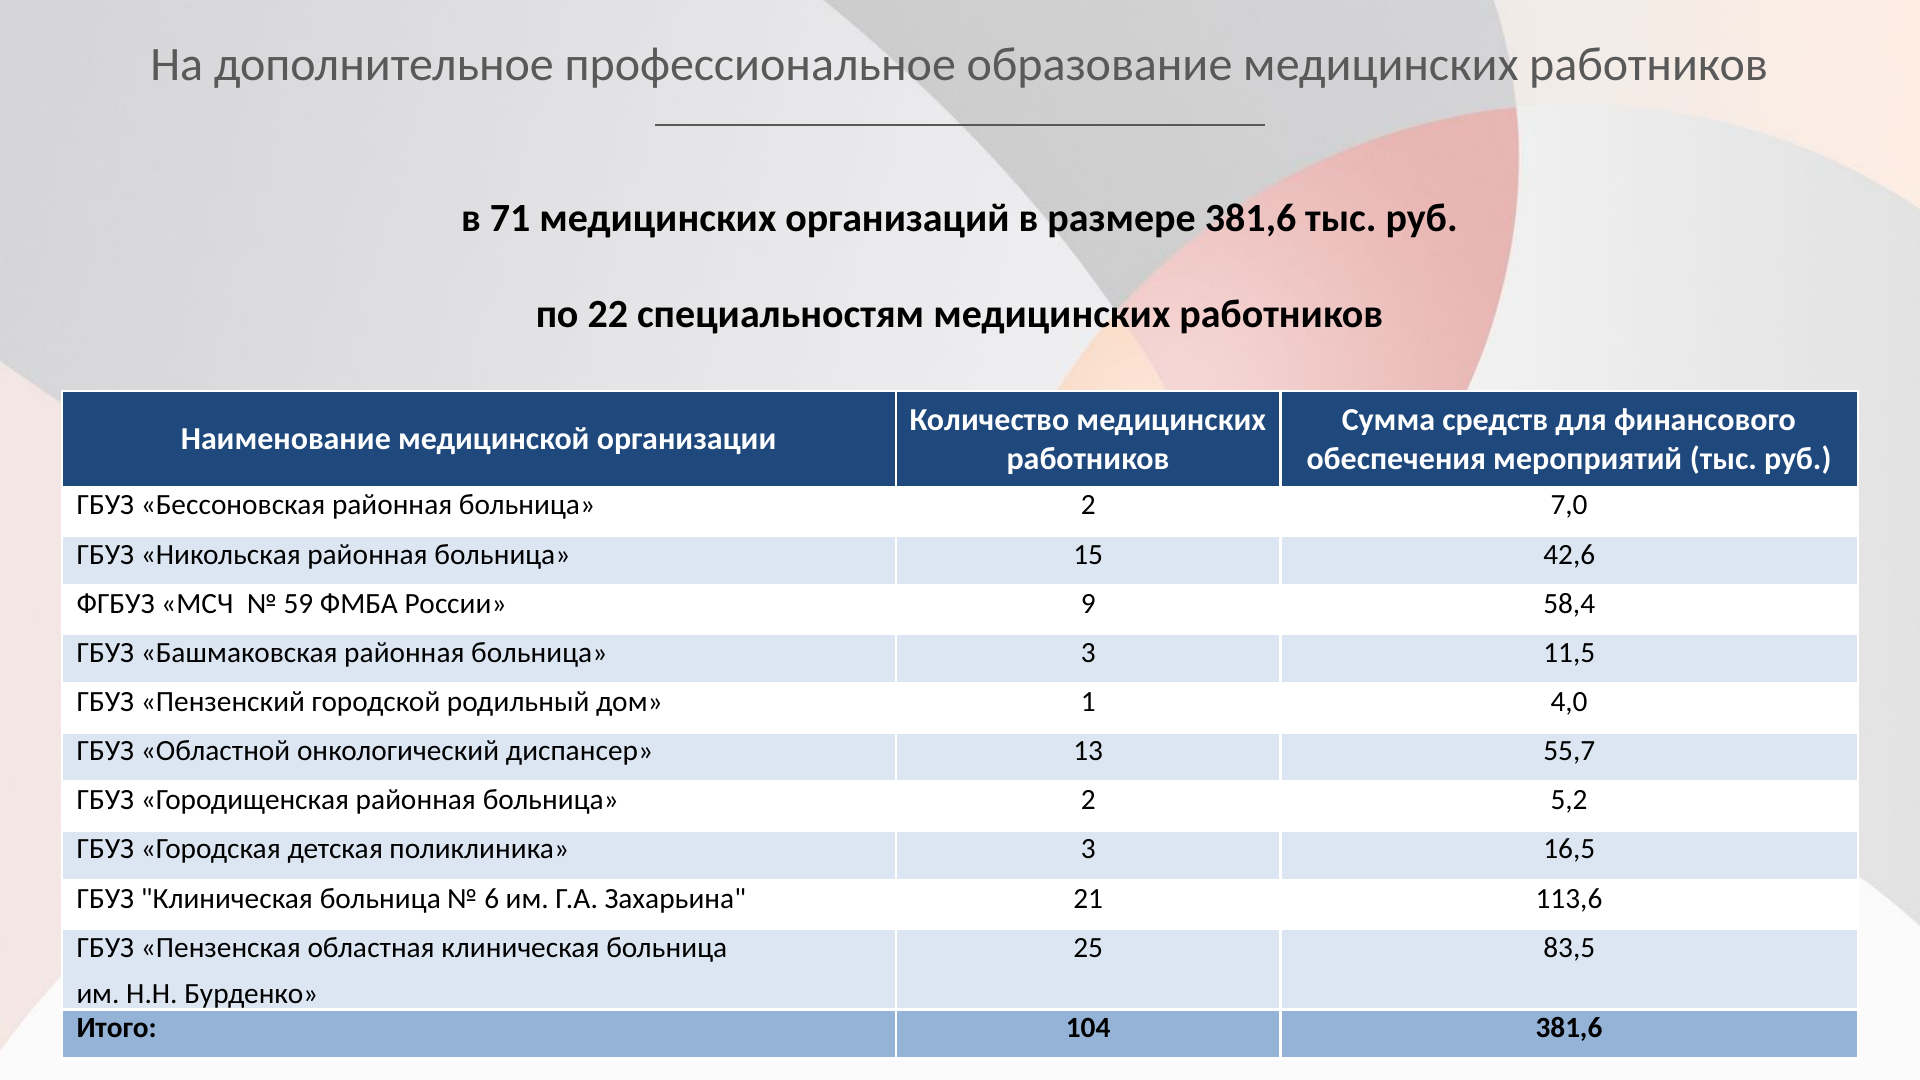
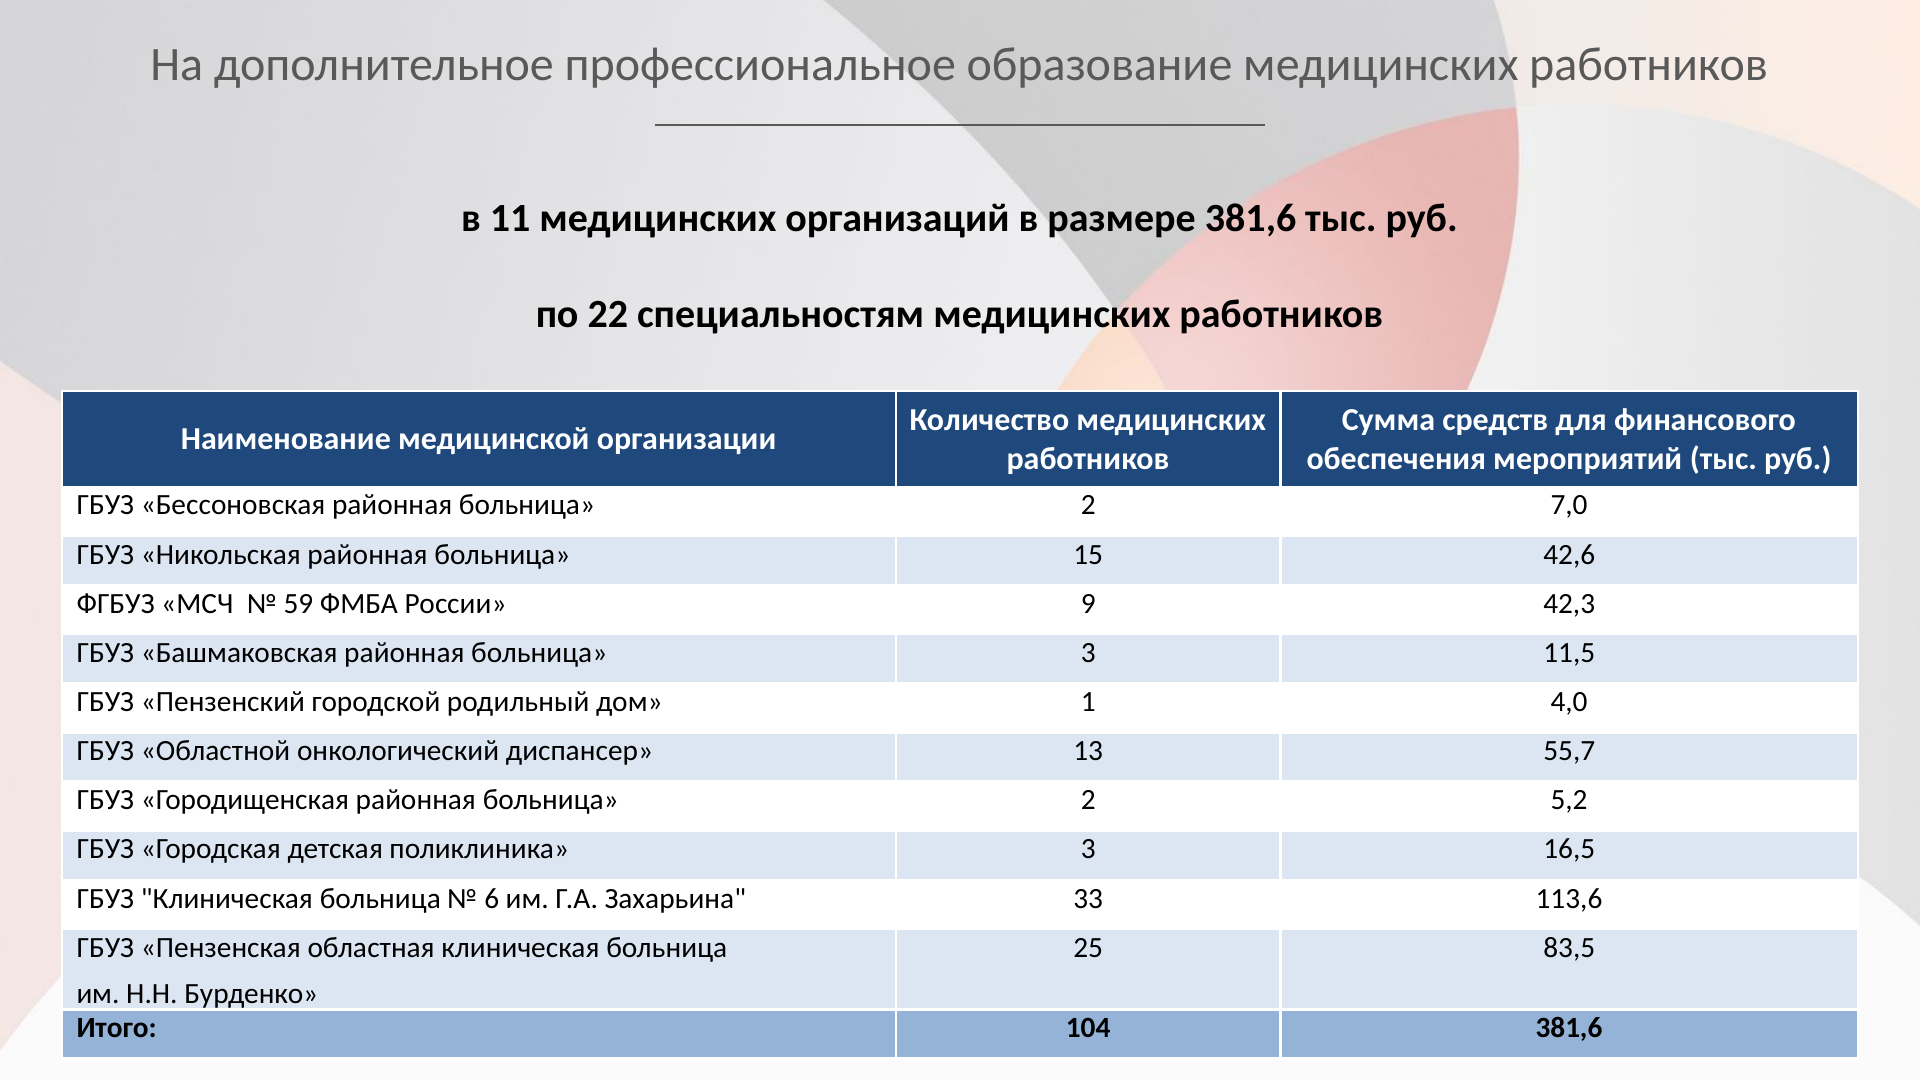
71: 71 -> 11
58,4: 58,4 -> 42,3
21: 21 -> 33
